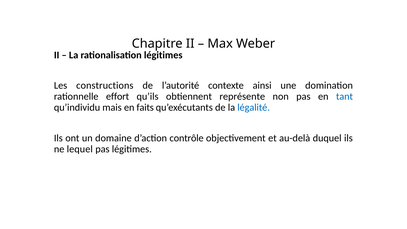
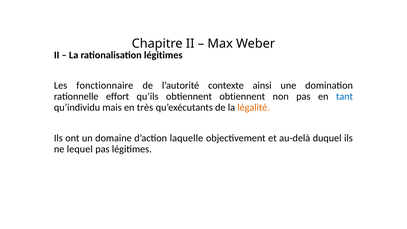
constructions: constructions -> fonctionnaire
obtiennent représente: représente -> obtiennent
faits: faits -> très
légalité colour: blue -> orange
contrôle: contrôle -> laquelle
